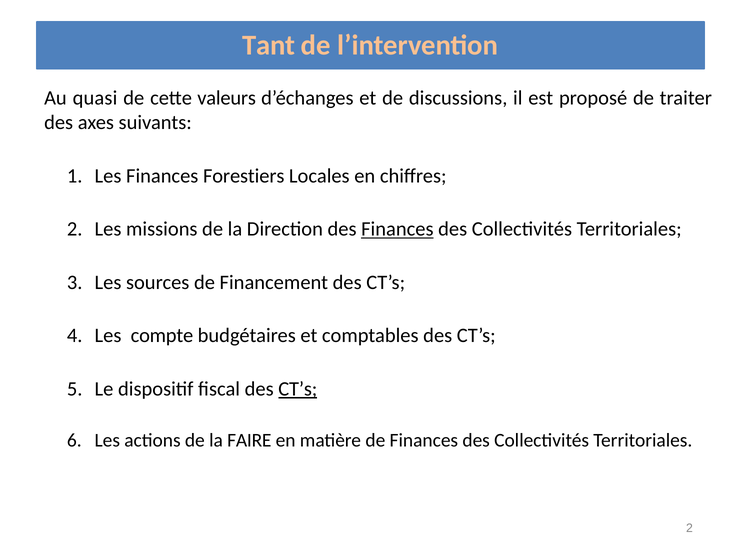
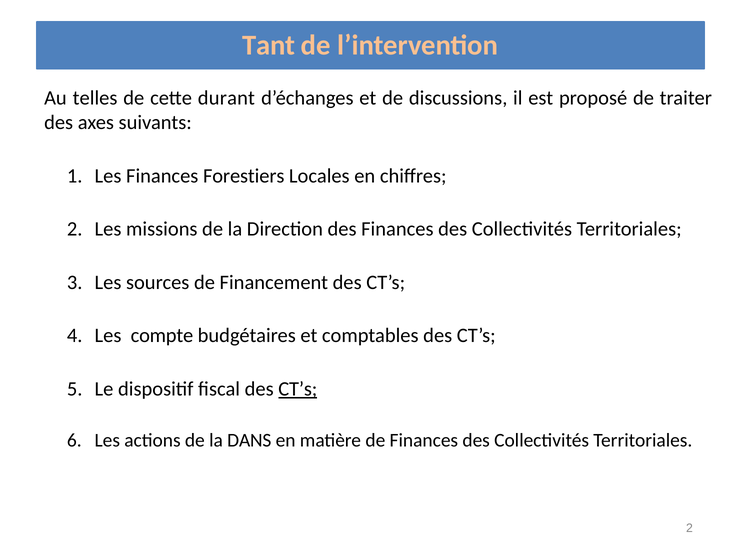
quasi: quasi -> telles
valeurs: valeurs -> durant
Finances at (397, 229) underline: present -> none
FAIRE: FAIRE -> DANS
